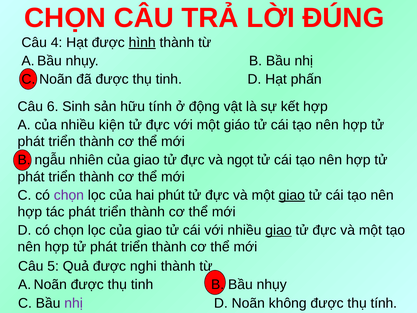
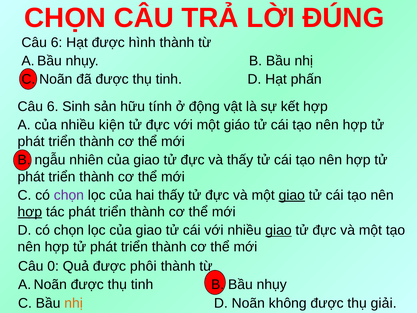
4 at (57, 42): 4 -> 6
hình underline: present -> none
và ngọt: ngọt -> thấy
hai phút: phút -> thấy
hợp at (30, 212) underline: none -> present
5: 5 -> 0
nghi: nghi -> phôi
nhị at (74, 303) colour: purple -> orange
thụ tính: tính -> giải
